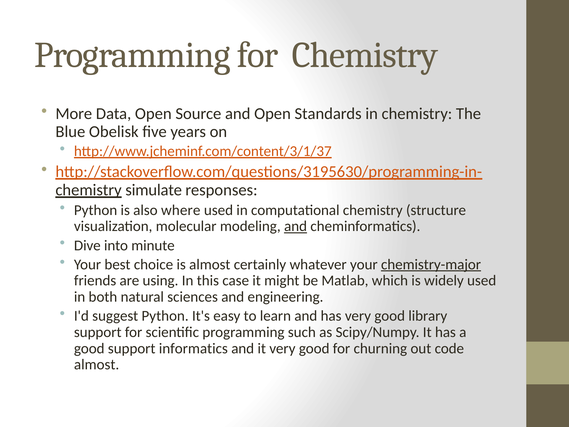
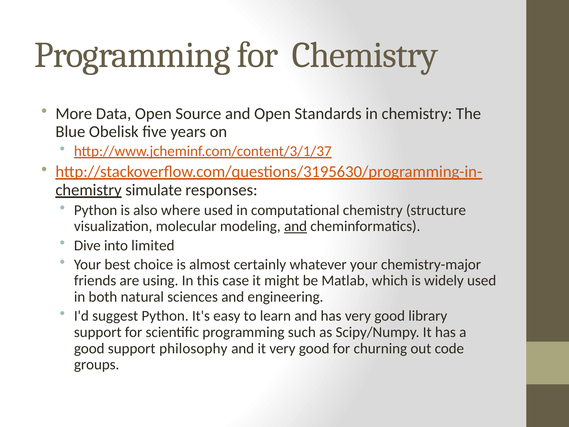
minute: minute -> limited
chemistry-major underline: present -> none
informatics: informatics -> philosophy
almost at (97, 364): almost -> groups
